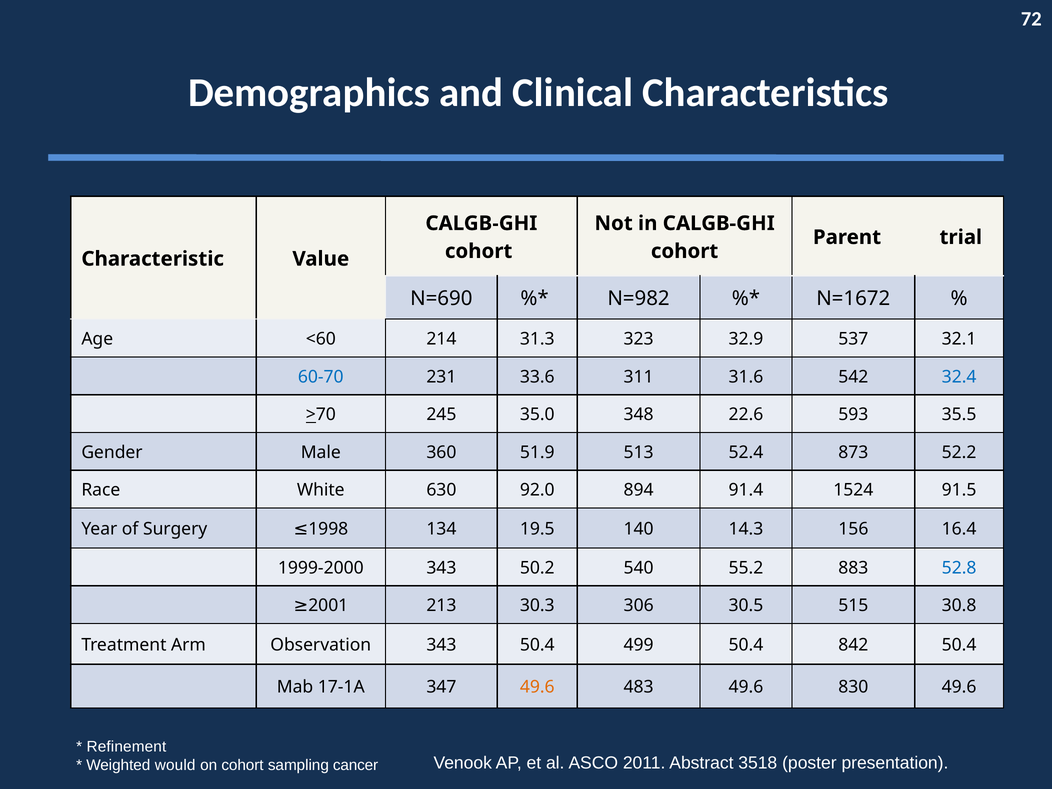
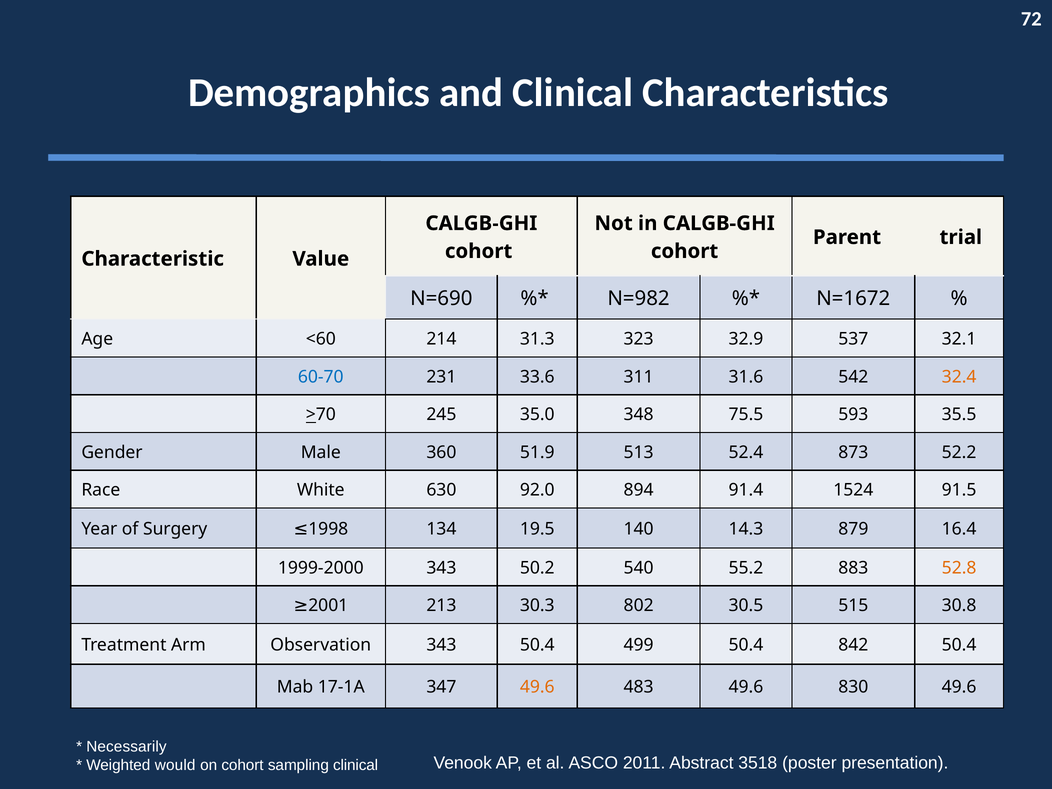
32.4 colour: blue -> orange
22.6: 22.6 -> 75.5
156: 156 -> 879
52.8 colour: blue -> orange
306: 306 -> 802
Refinement: Refinement -> Necessarily
sampling cancer: cancer -> clinical
